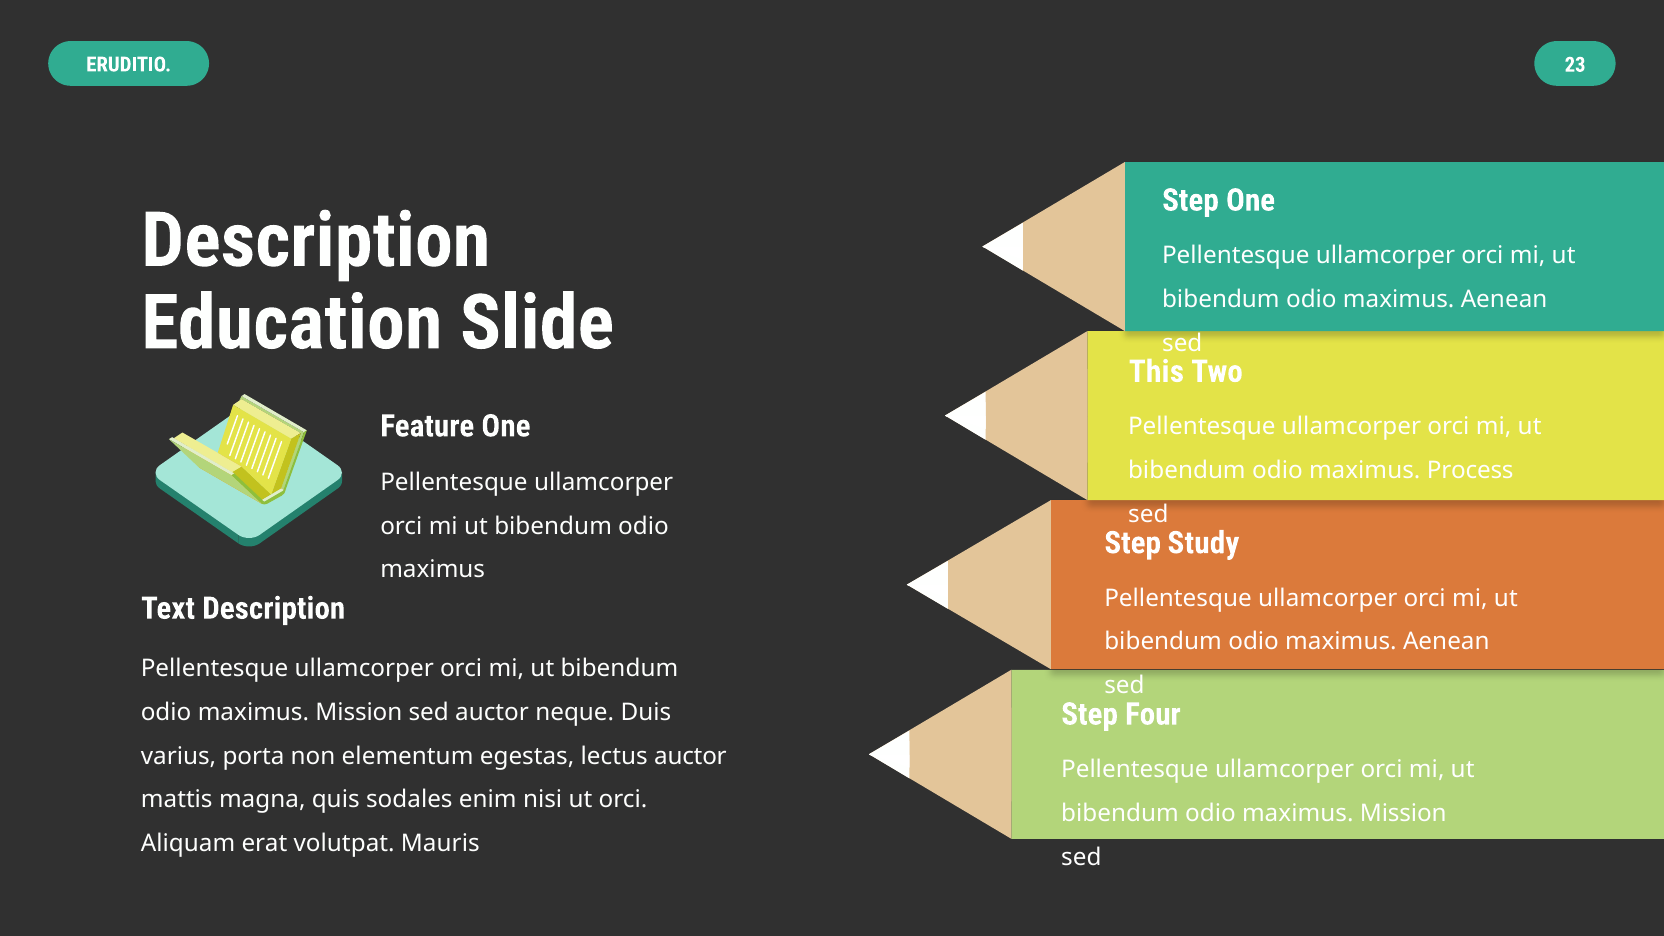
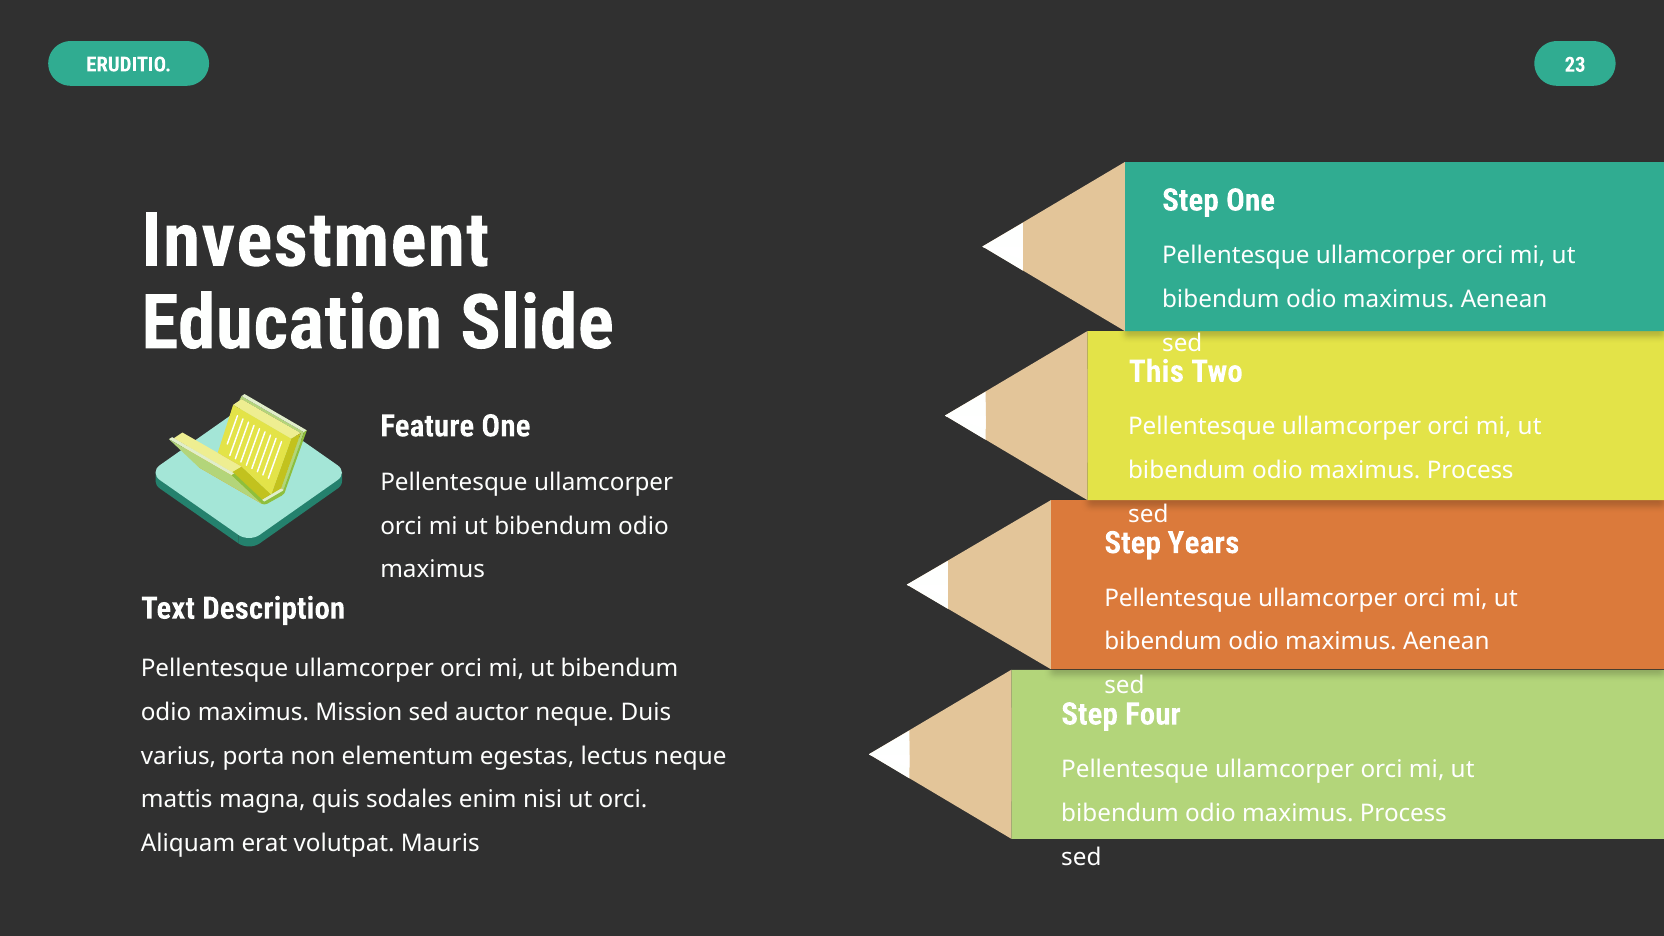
Description at (316, 241): Description -> Investment
Study: Study -> Years
lectus auctor: auctor -> neque
Mission at (1403, 813): Mission -> Process
